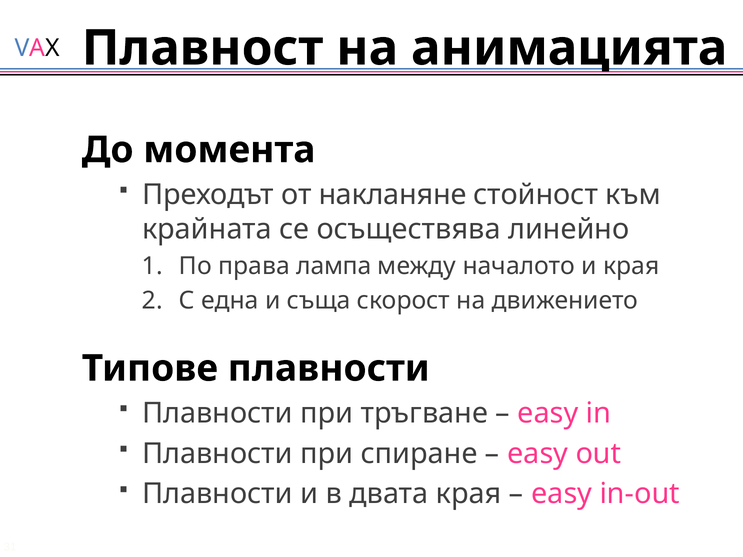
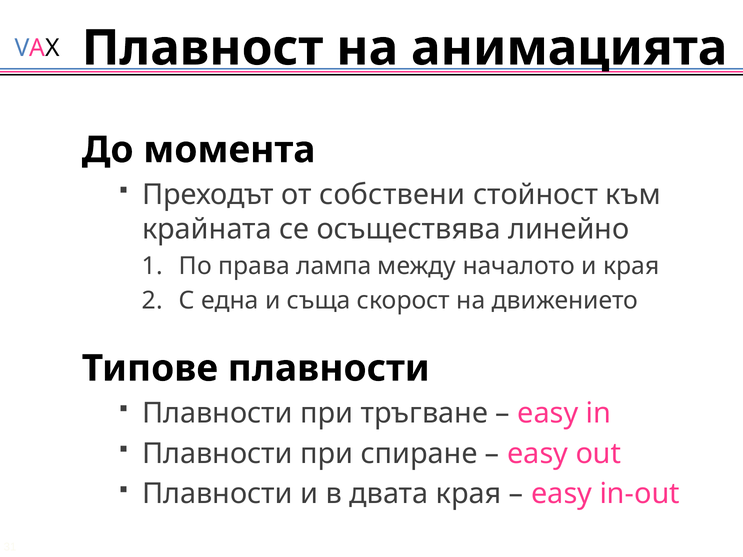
накланяне: накланяне -> собствени
